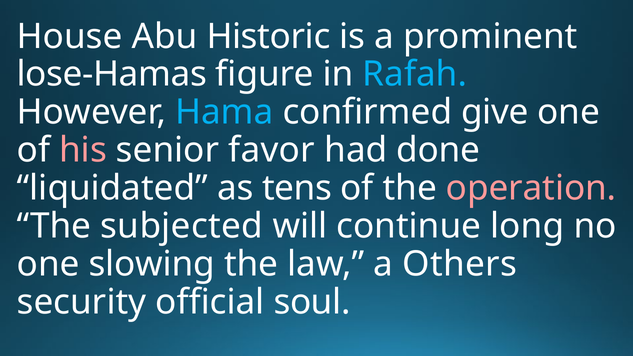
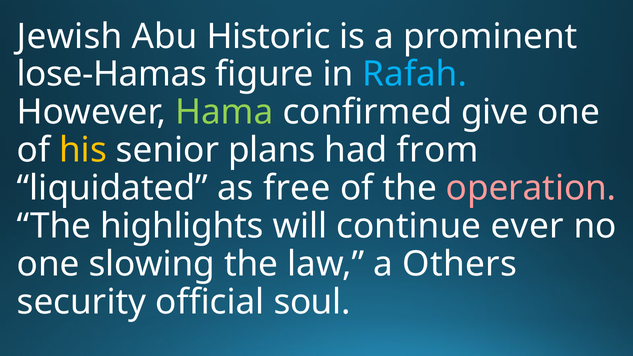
House: House -> Jewish
Hama colour: light blue -> light green
his colour: pink -> yellow
favor: favor -> plans
done: done -> from
tens: tens -> free
subjected: subjected -> highlights
long: long -> ever
